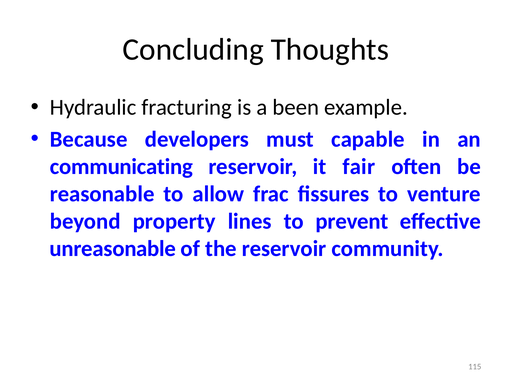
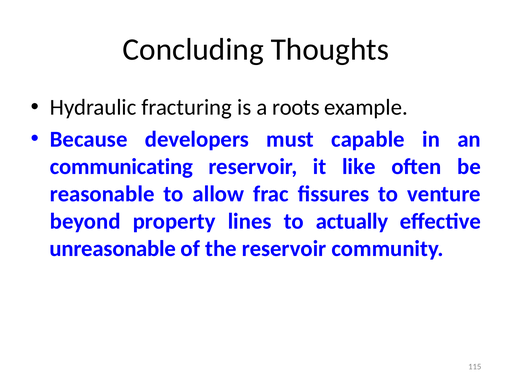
been: been -> roots
fair: fair -> like
prevent: prevent -> actually
